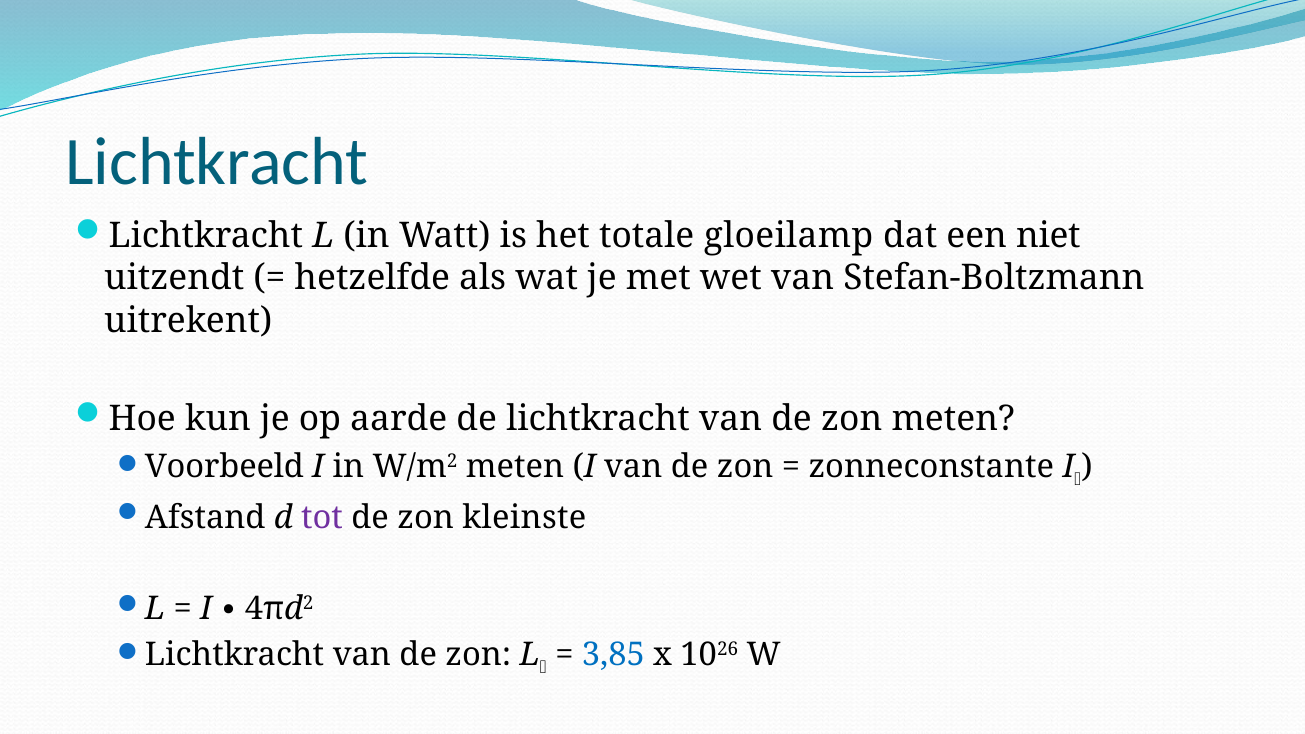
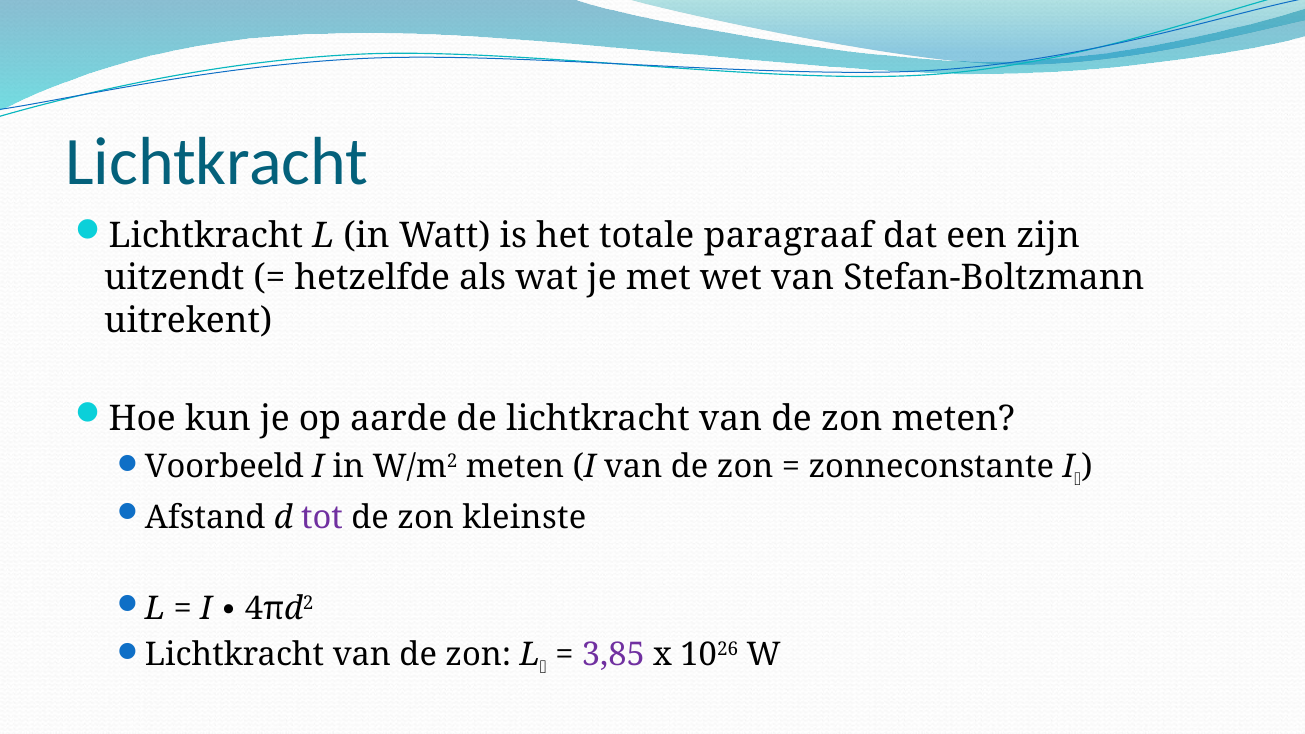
gloeilamp: gloeilamp -> paragraaf
niet: niet -> zijn
3,85 colour: blue -> purple
